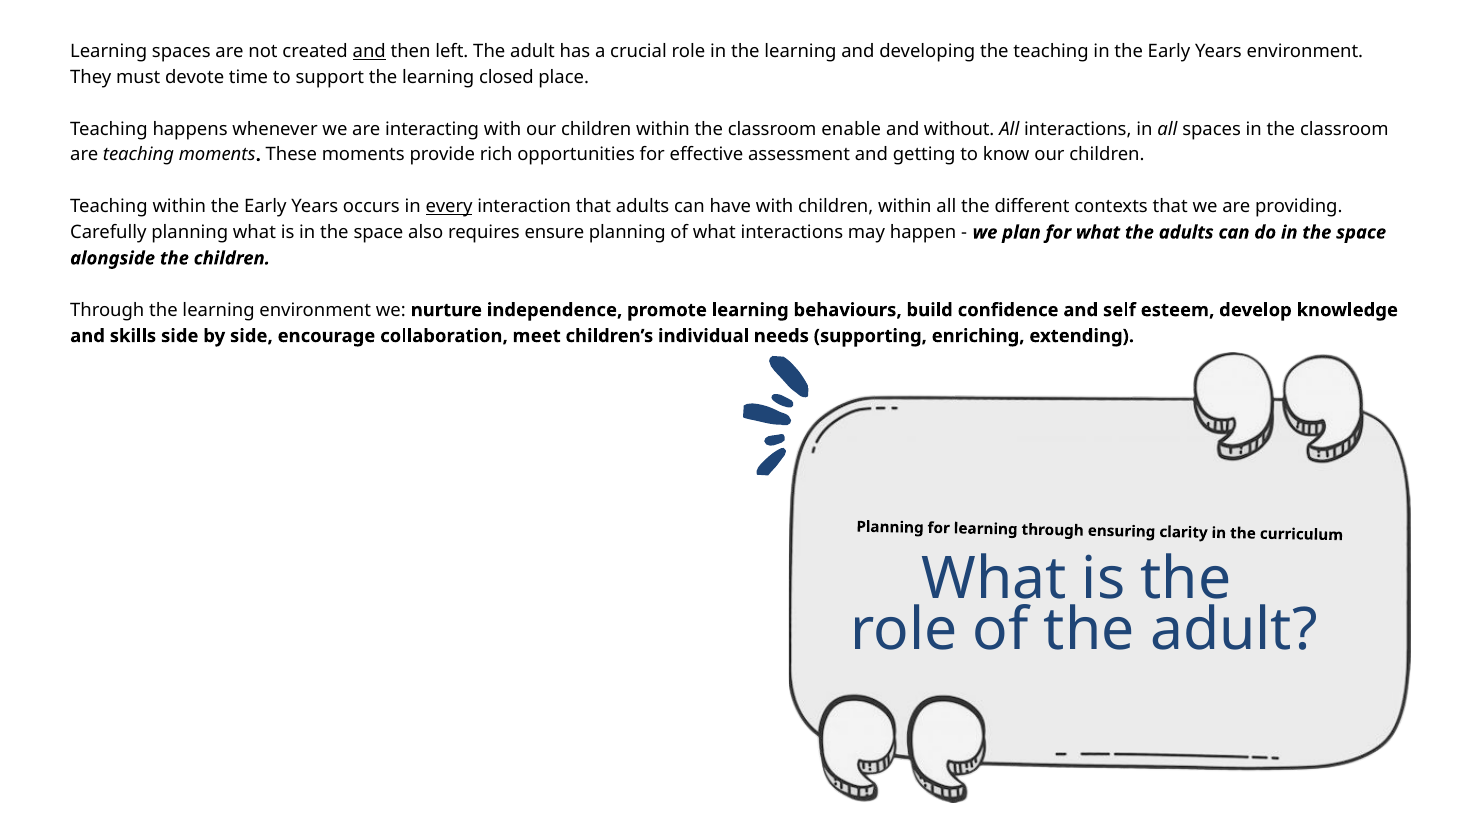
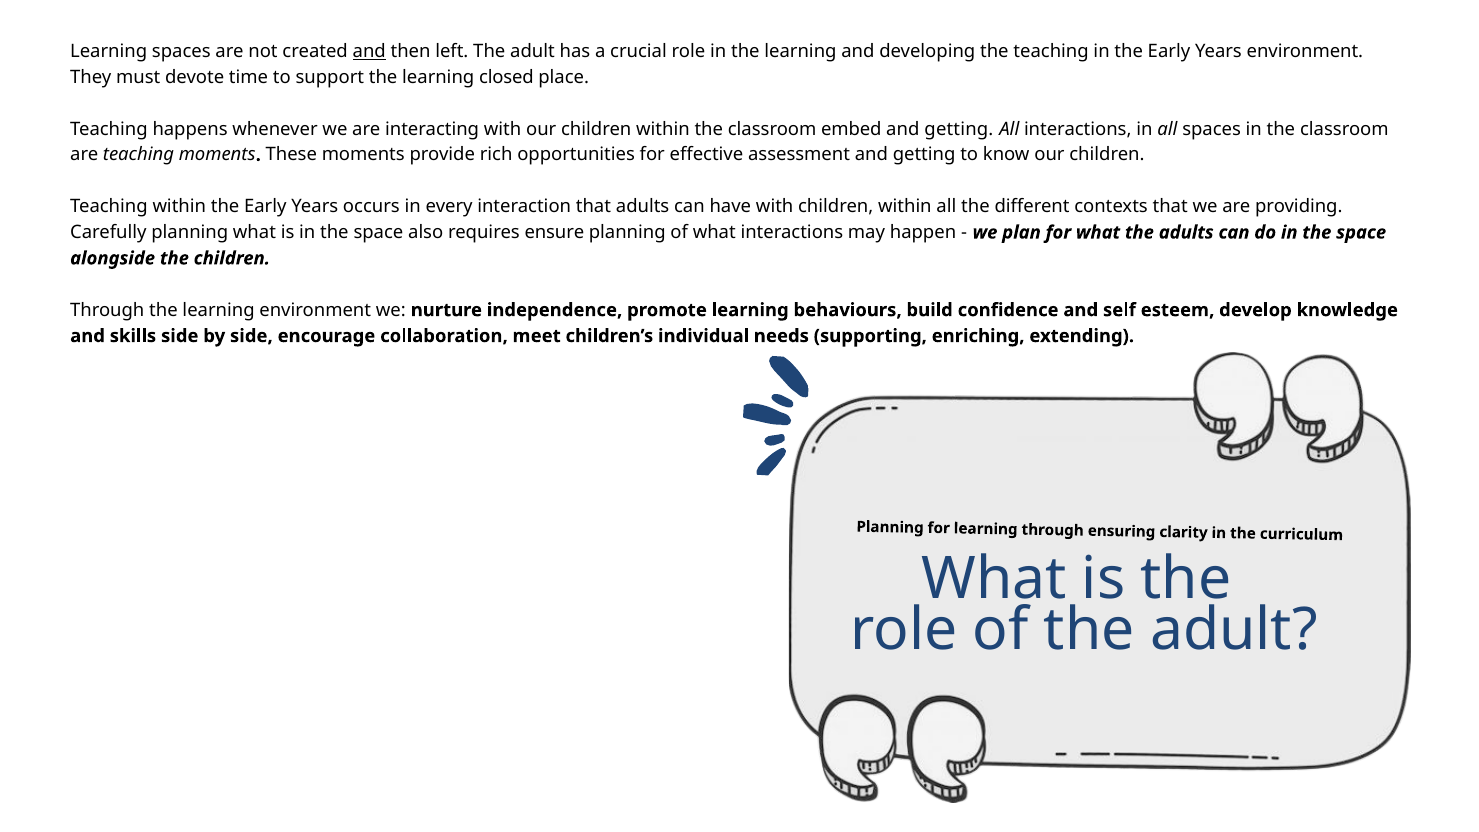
enable: enable -> embed
without at (959, 129): without -> getting
every underline: present -> none
